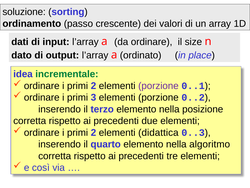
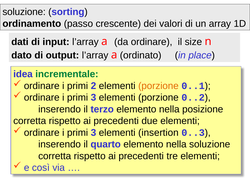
porzione at (158, 86) colour: purple -> orange
2 at (94, 132): 2 -> 3
didattica: didattica -> insertion
nella algoritmo: algoritmo -> soluzione
